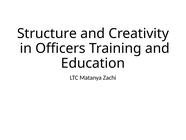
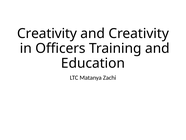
Structure at (47, 33): Structure -> Creativity
